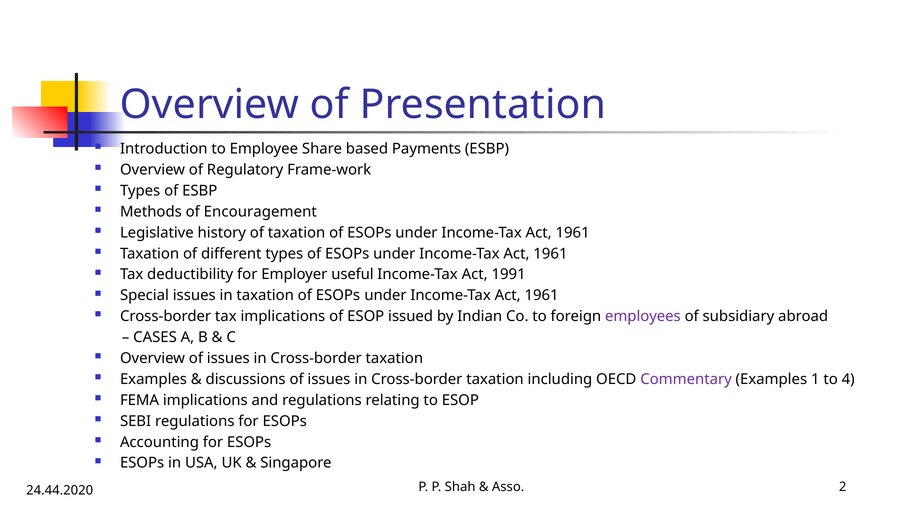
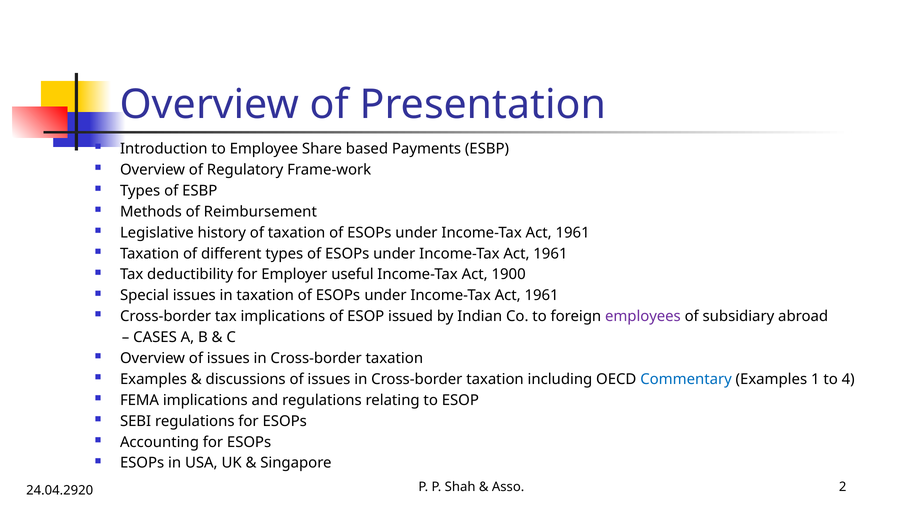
Encouragement: Encouragement -> Reimbursement
1991: 1991 -> 1900
Commentary colour: purple -> blue
24.44.2020: 24.44.2020 -> 24.04.2920
